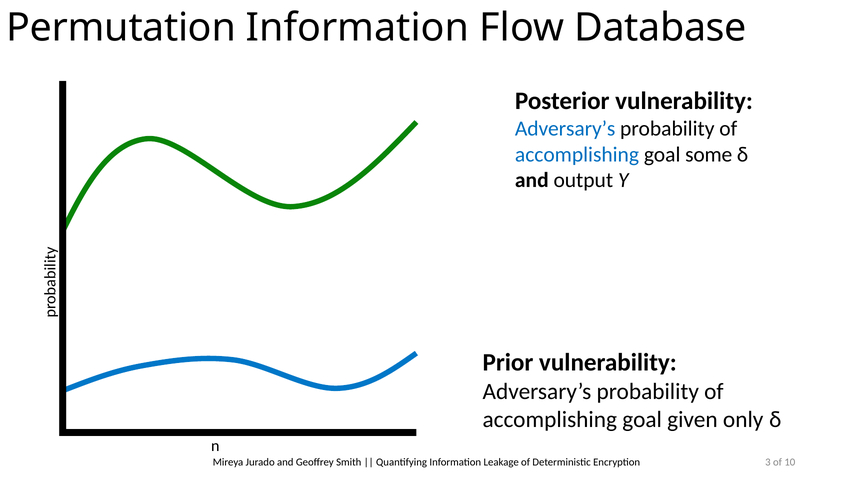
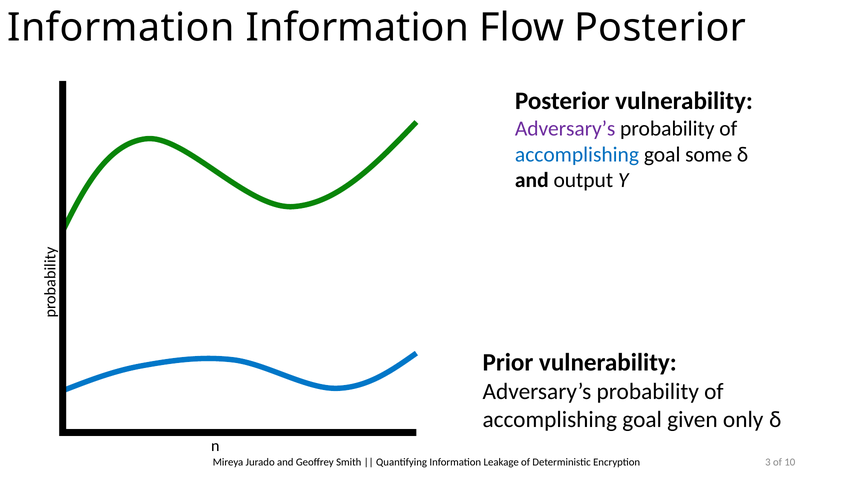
Permutation at (121, 28): Permutation -> Information
Flow Database: Database -> Posterior
Adversary’s at (565, 129) colour: blue -> purple
